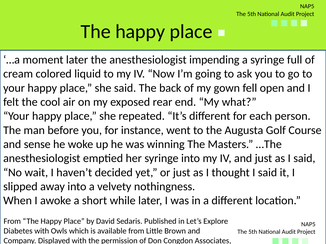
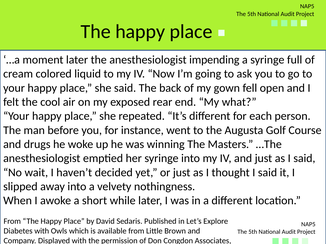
sense: sense -> drugs
